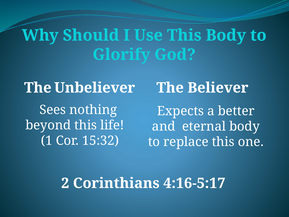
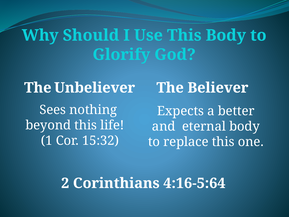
4:16-5:17: 4:16-5:17 -> 4:16-5:64
